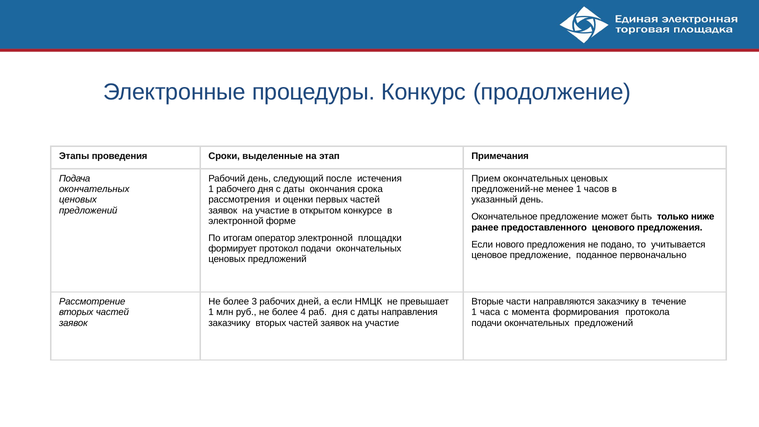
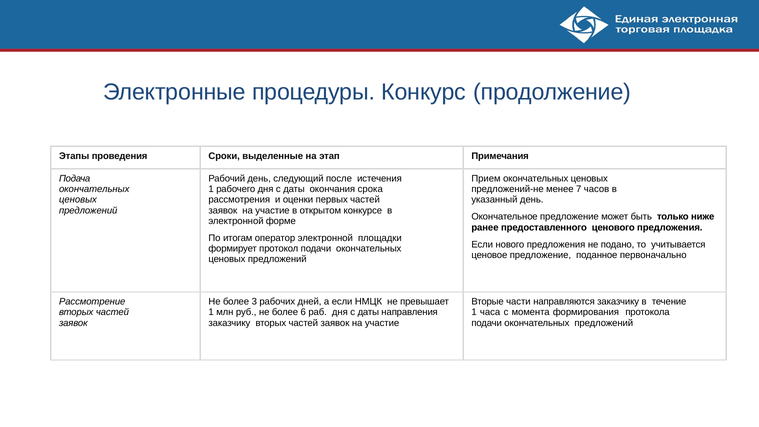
менее 1: 1 -> 7
4: 4 -> 6
